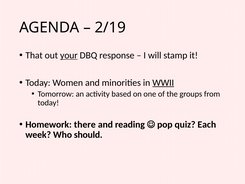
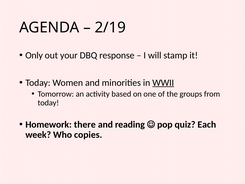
That: That -> Only
your underline: present -> none
should: should -> copies
